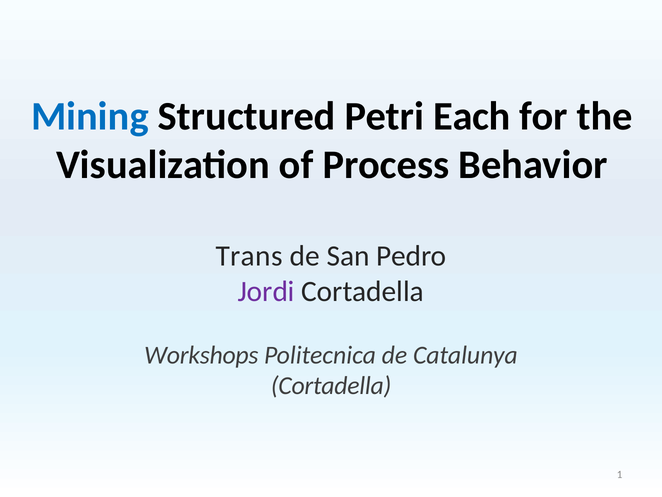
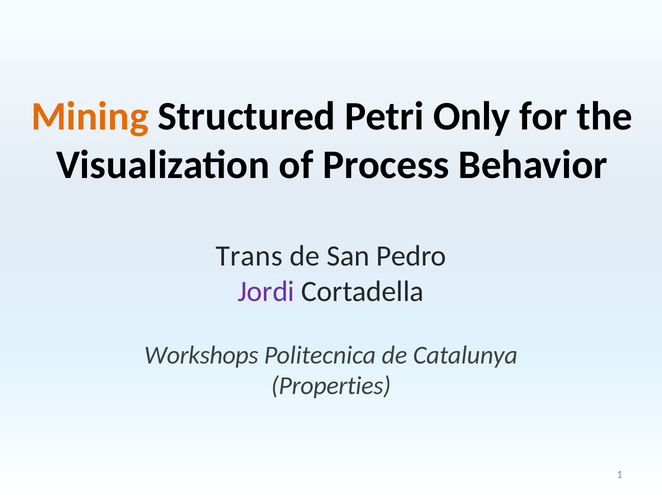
Mining colour: blue -> orange
Each: Each -> Only
Cortadella at (331, 385): Cortadella -> Properties
